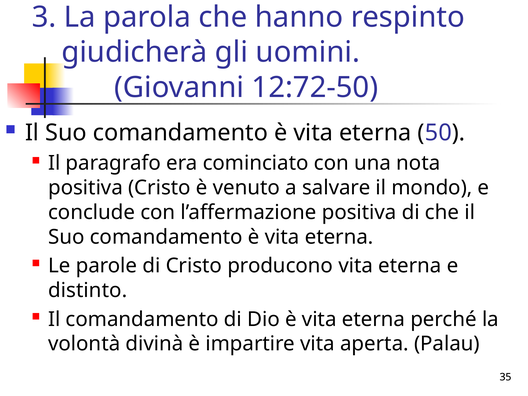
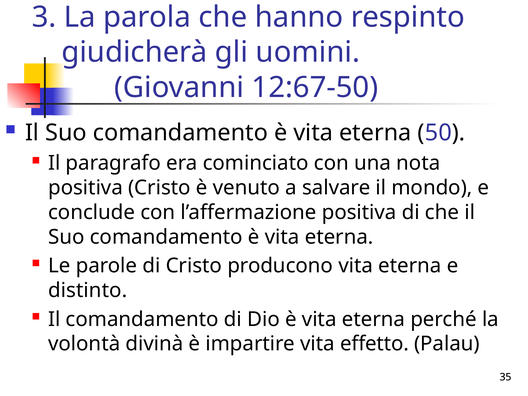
12:72-50: 12:72-50 -> 12:67-50
aperta: aperta -> effetto
